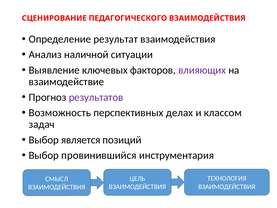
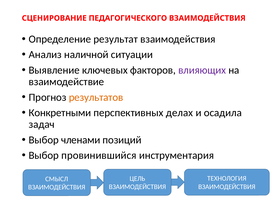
результатов colour: purple -> orange
Возможность: Возможность -> Конкретными
классом: классом -> осадила
является: является -> членами
